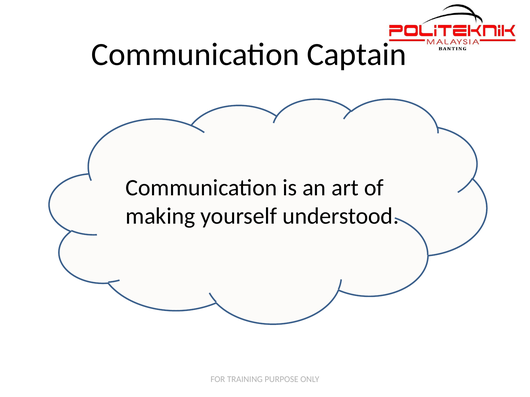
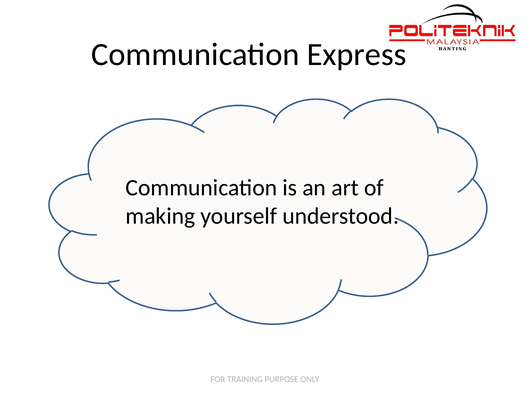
Captain: Captain -> Express
